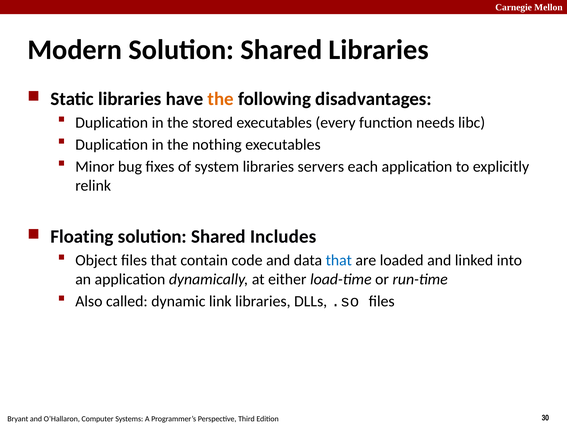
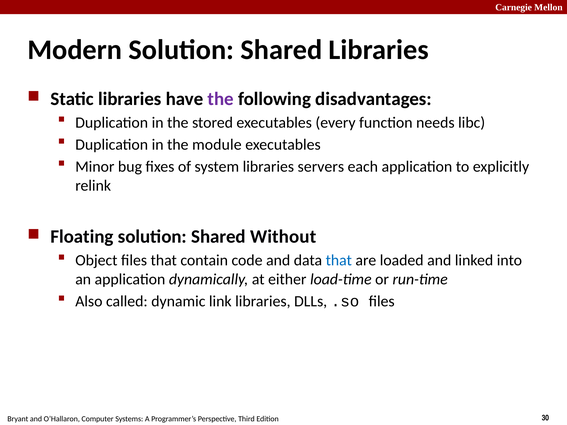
the at (221, 99) colour: orange -> purple
nothing: nothing -> module
Includes: Includes -> Without
